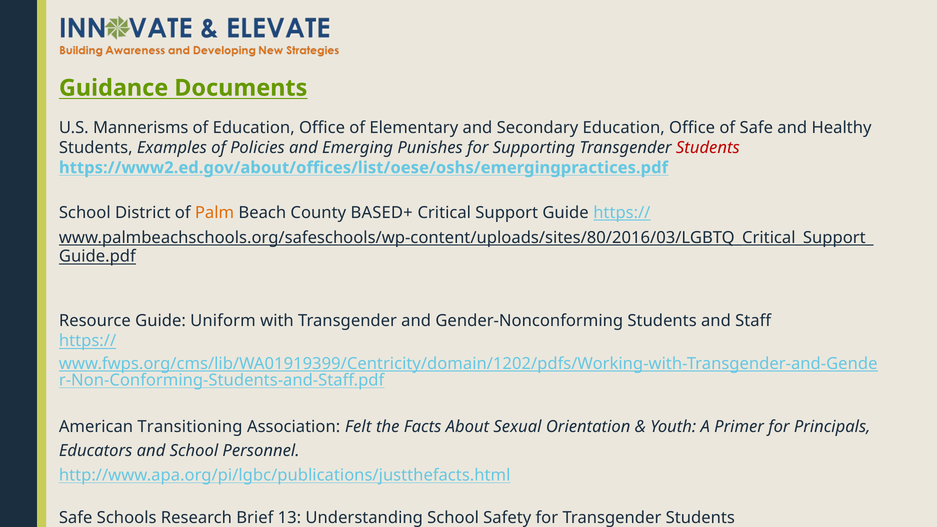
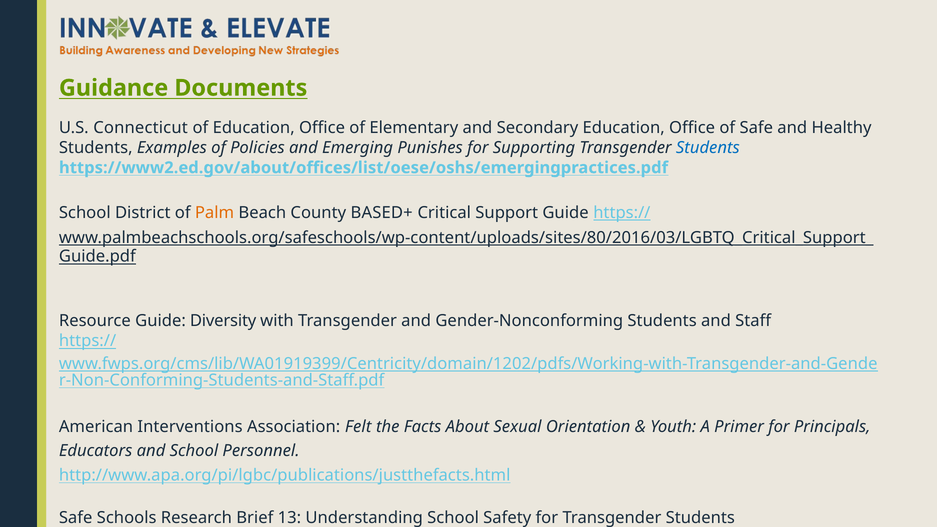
Mannerisms: Mannerisms -> Connecticut
Students at (708, 148) colour: red -> blue
Uniform: Uniform -> Diversity
Transitioning: Transitioning -> Interventions
